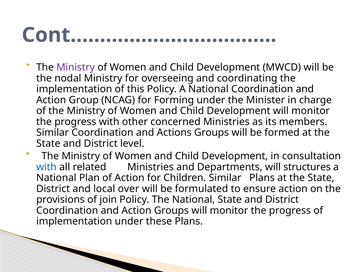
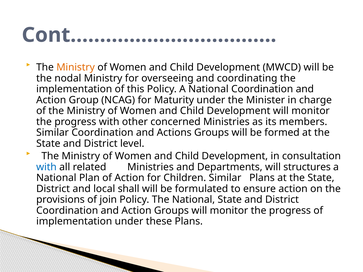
Ministry at (76, 67) colour: purple -> orange
Forming: Forming -> Maturity
over: over -> shall
